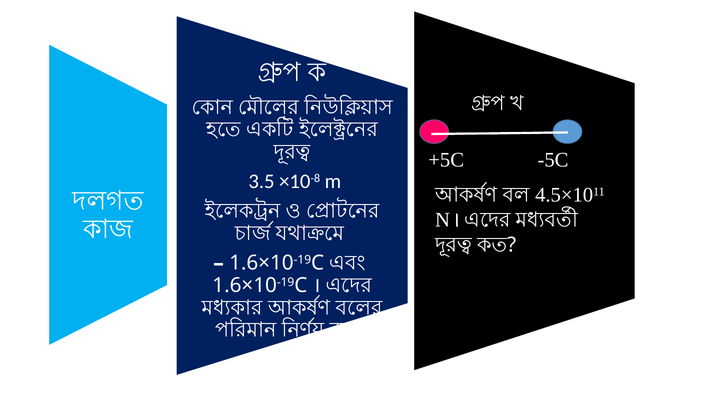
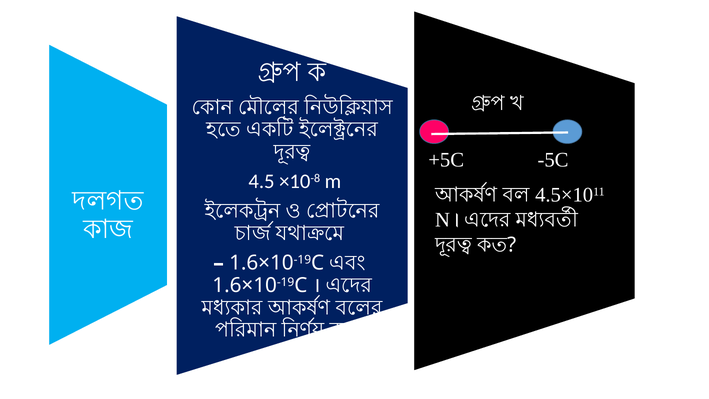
3.5: 3.5 -> 4.5
